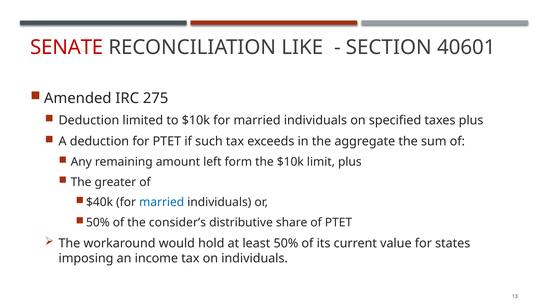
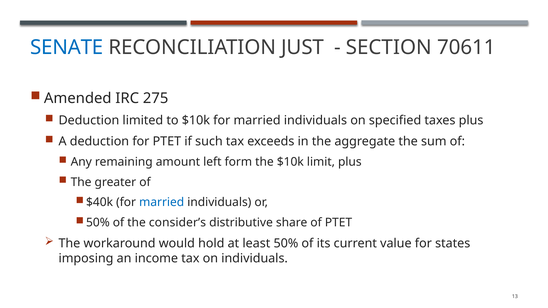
SENATE colour: red -> blue
LIKE: LIKE -> JUST
40601: 40601 -> 70611
